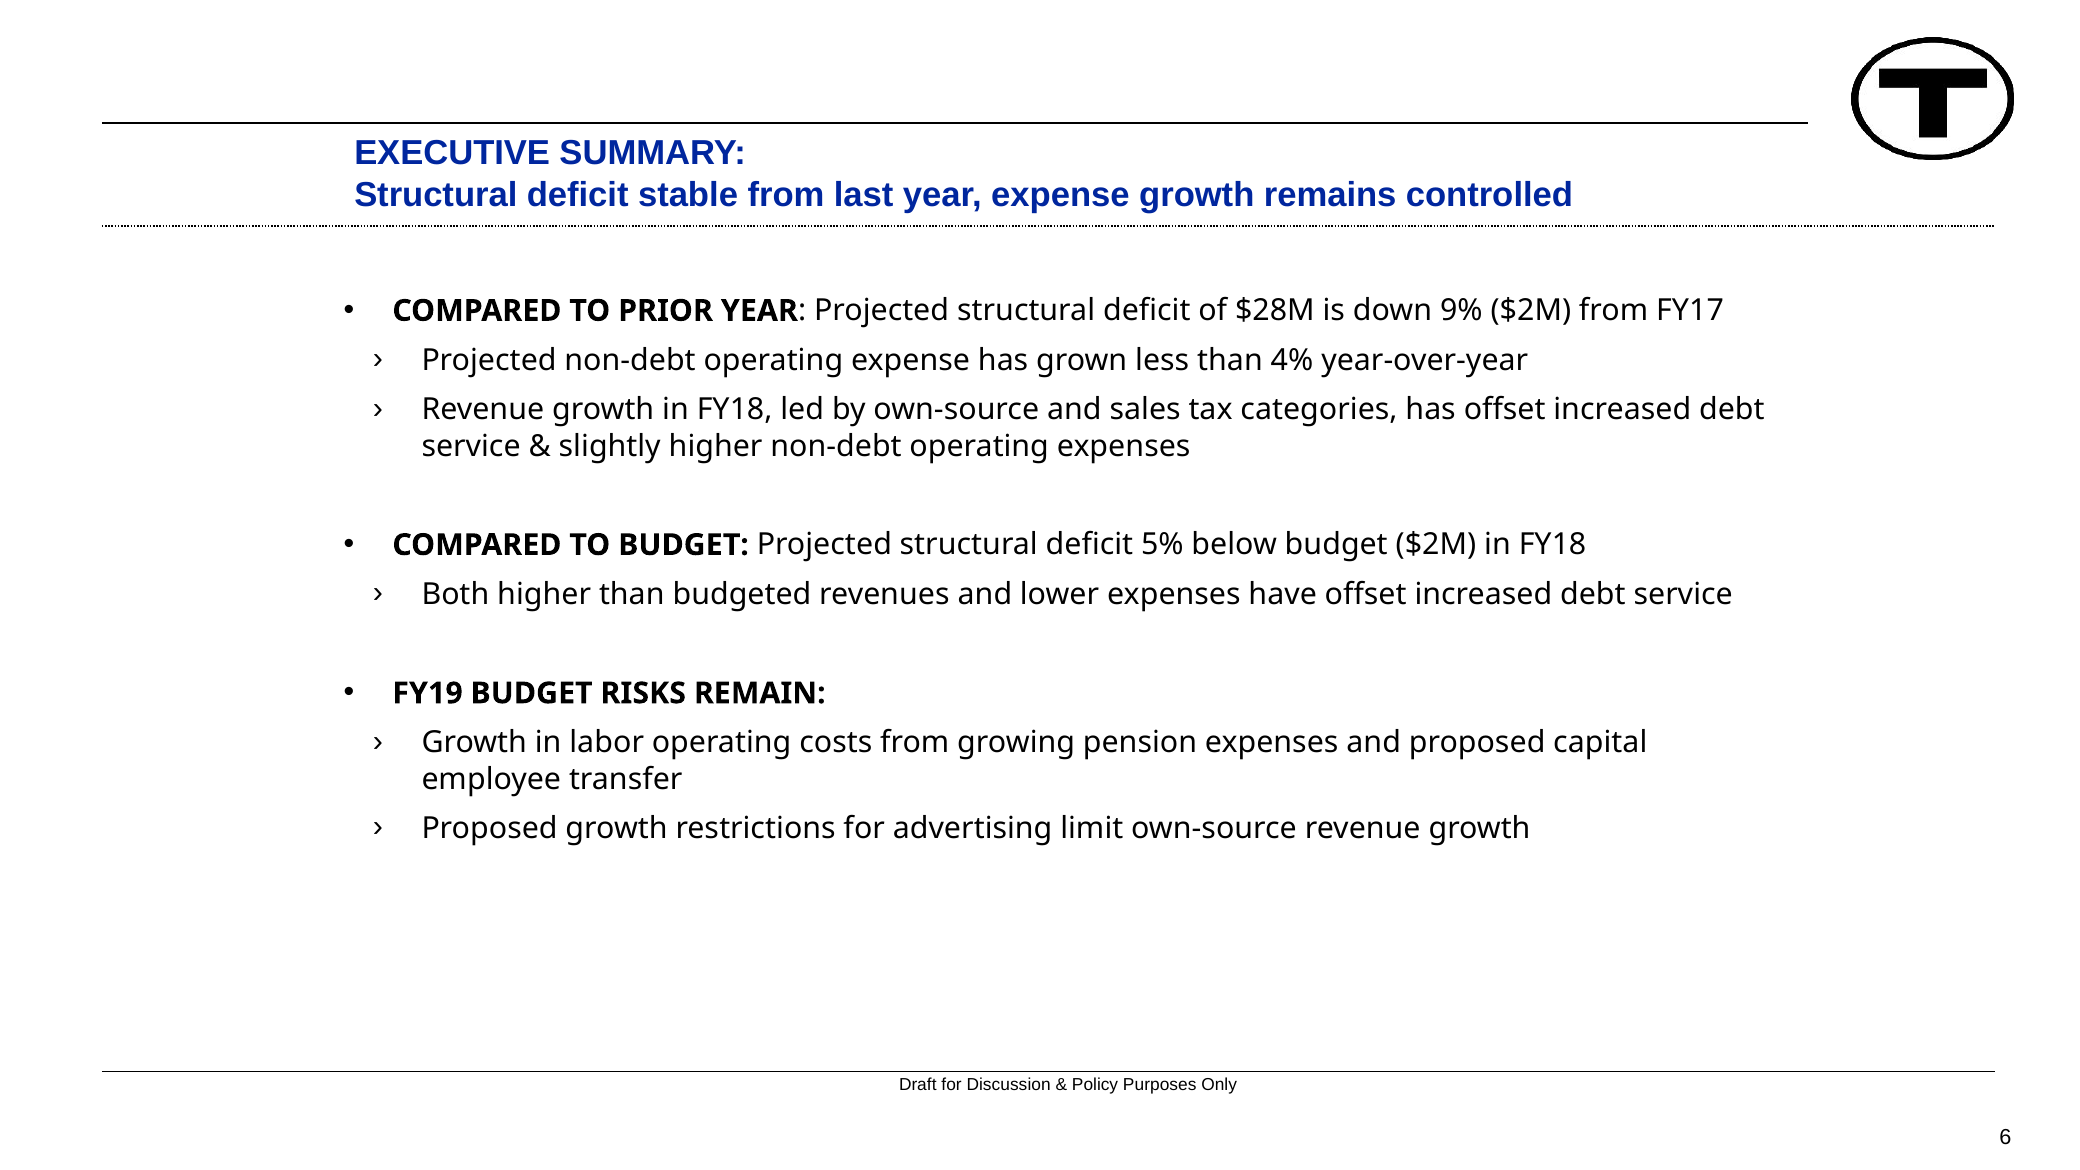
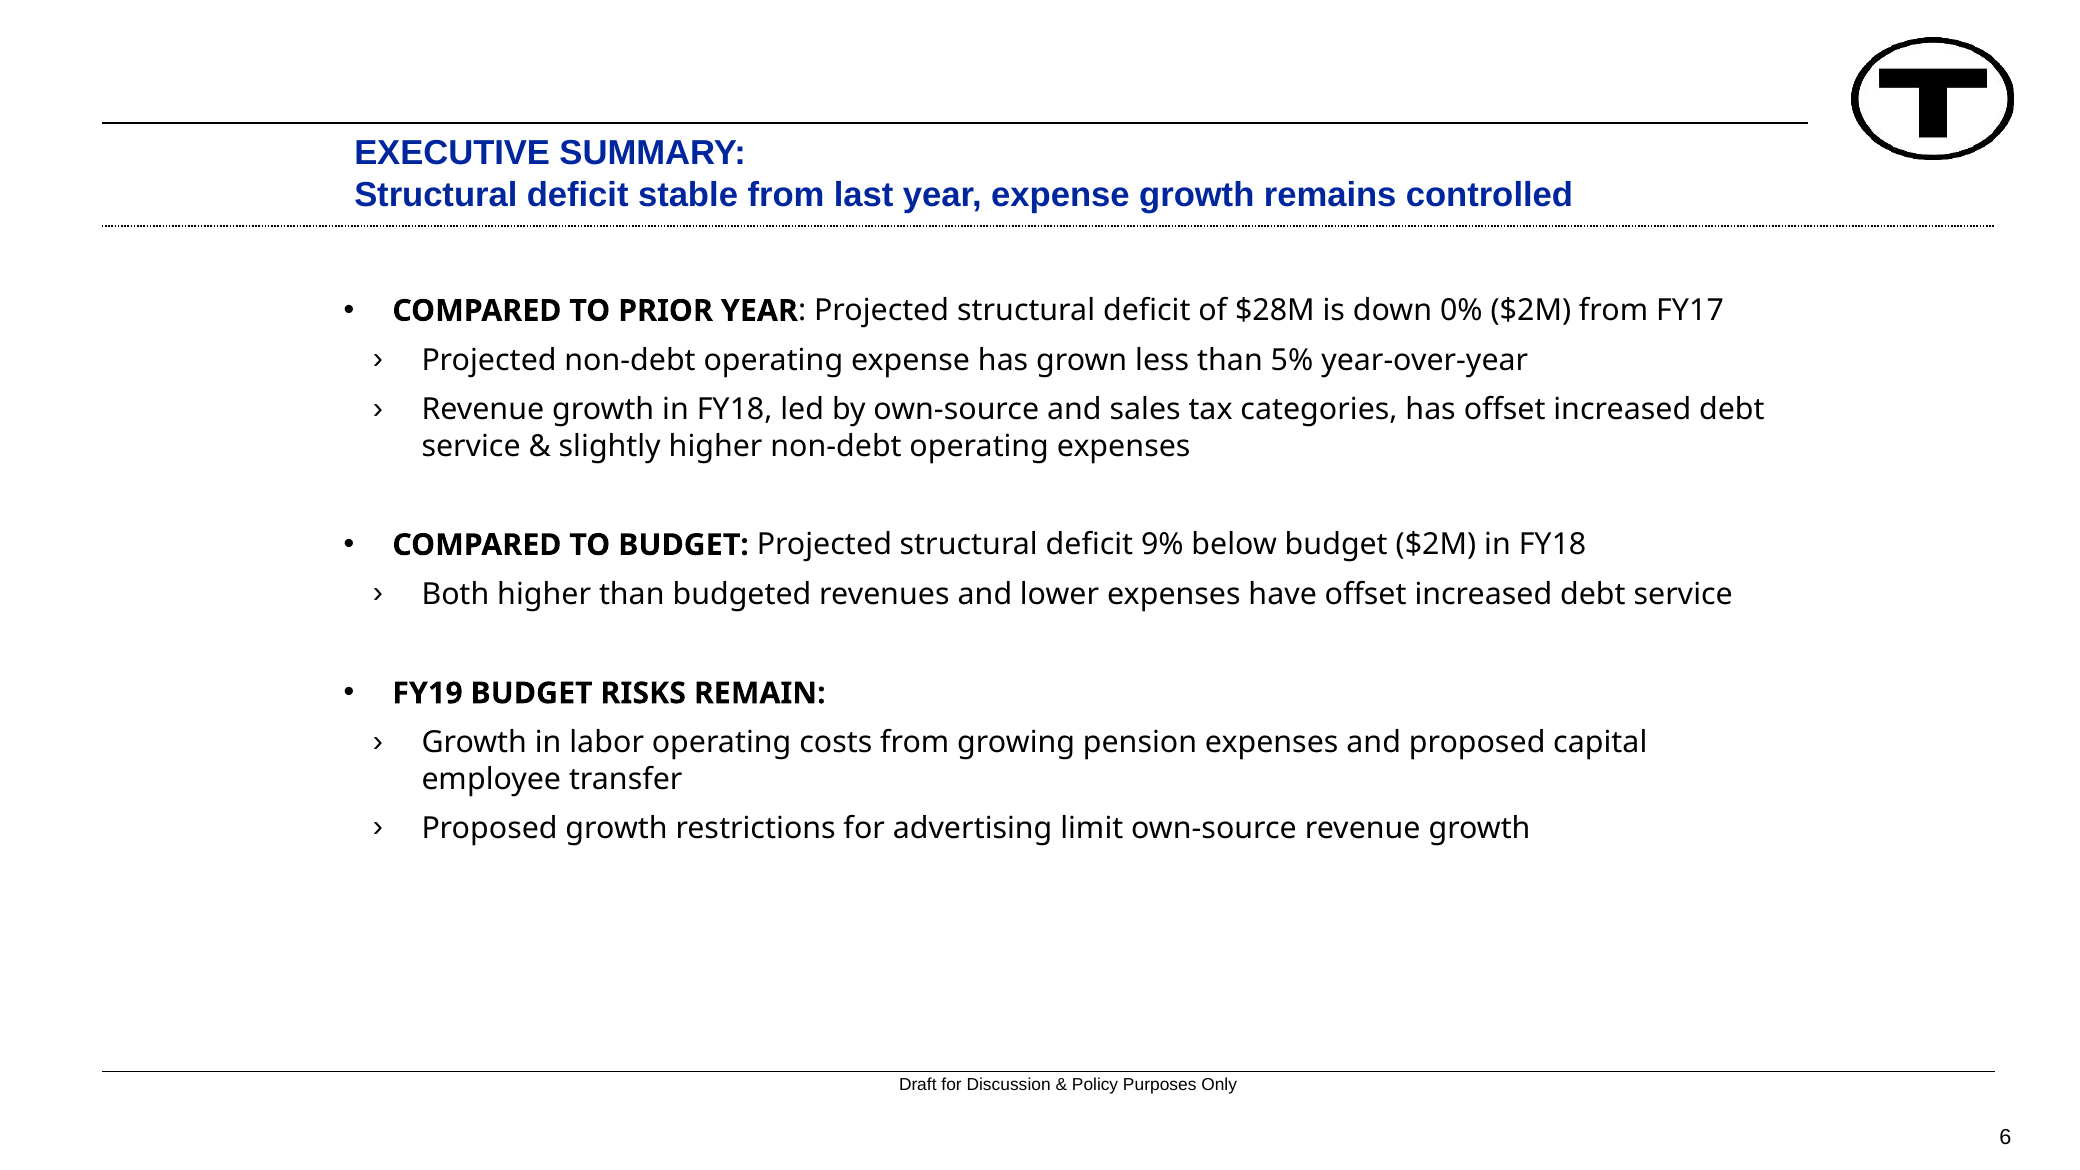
9%: 9% -> 0%
4%: 4% -> 5%
5%: 5% -> 9%
